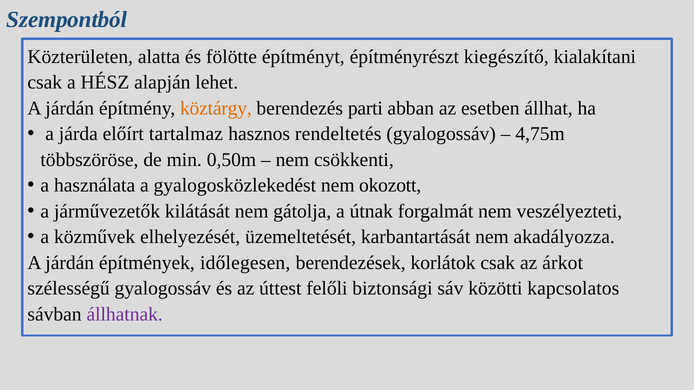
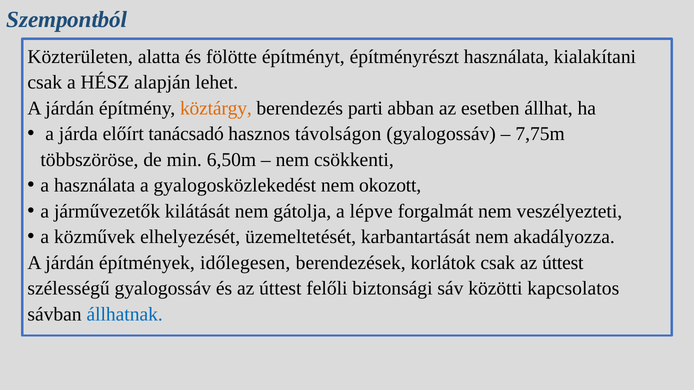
építményrészt kiegészítő: kiegészítő -> használata
tartalmaz: tartalmaz -> tanácsadó
rendeltetés: rendeltetés -> távolságon
4,75m: 4,75m -> 7,75m
0,50m: 0,50m -> 6,50m
útnak: útnak -> lépve
csak az árkot: árkot -> úttest
állhatnak colour: purple -> blue
